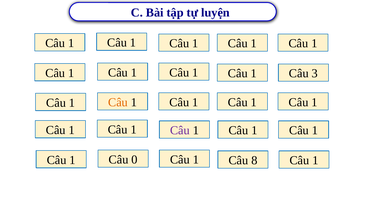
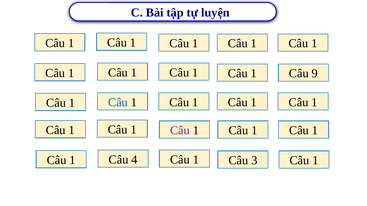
3: 3 -> 9
Câu at (118, 102) colour: orange -> blue
0: 0 -> 4
8: 8 -> 3
